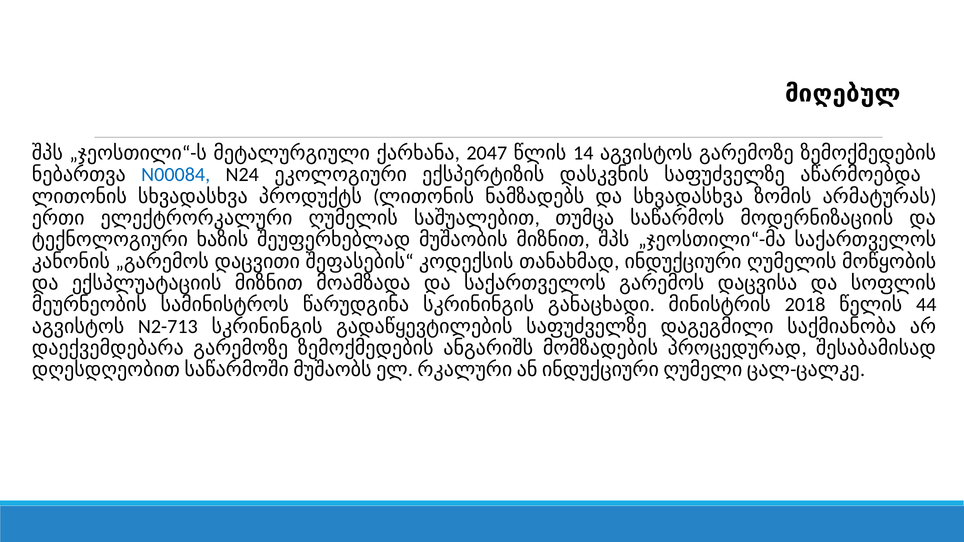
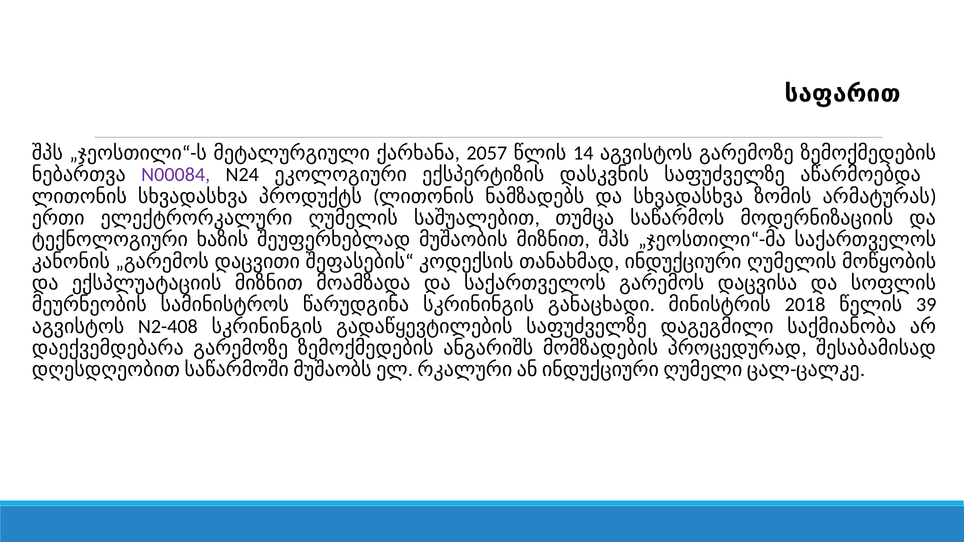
მიღებულ: მიღებულ -> საფარით
2047: 2047 -> 2057
N00084 colour: blue -> purple
44: 44 -> 39
N2-713: N2-713 -> N2-408
